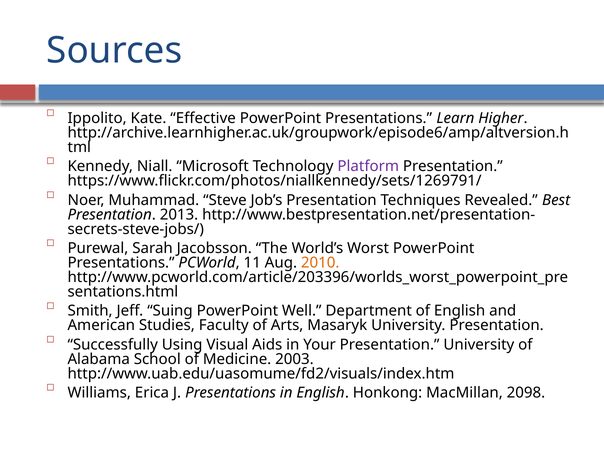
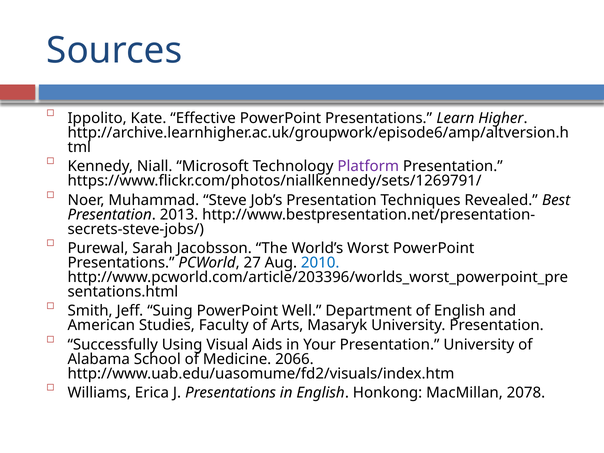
11: 11 -> 27
2010 colour: orange -> blue
2003: 2003 -> 2066
2098: 2098 -> 2078
